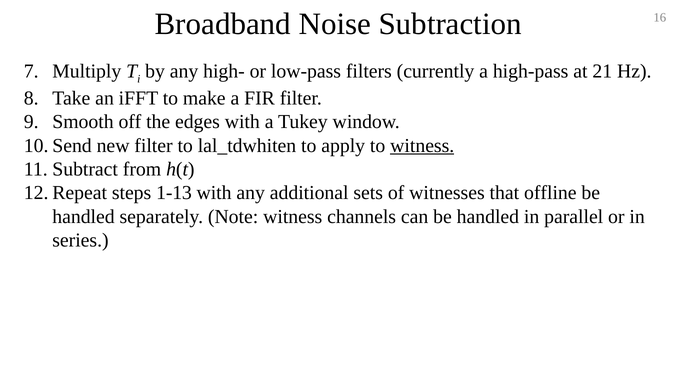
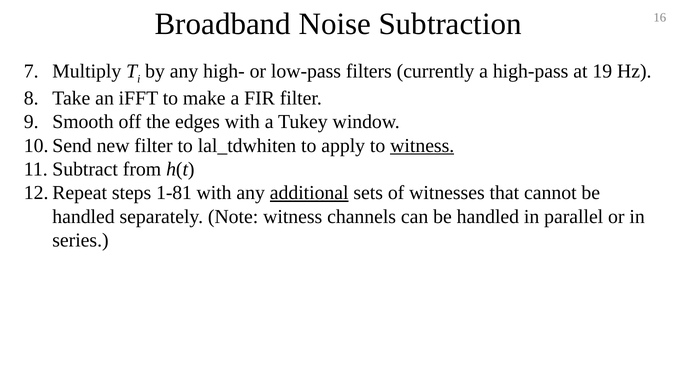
21: 21 -> 19
1-13: 1-13 -> 1-81
additional underline: none -> present
offline: offline -> cannot
